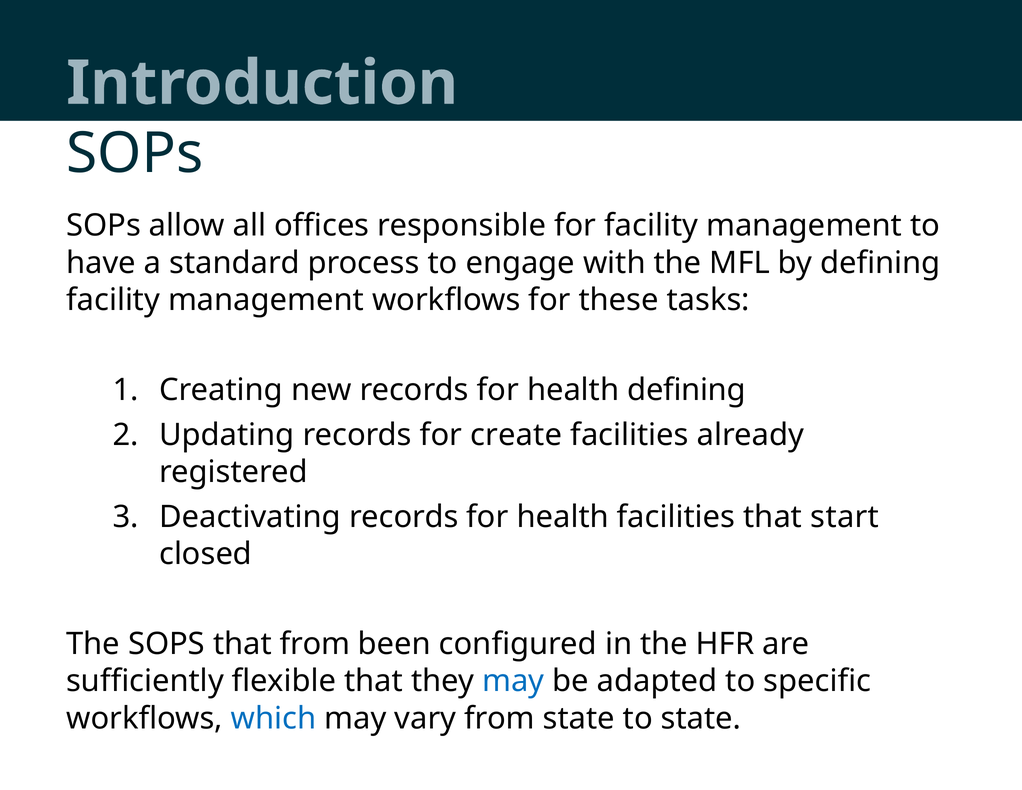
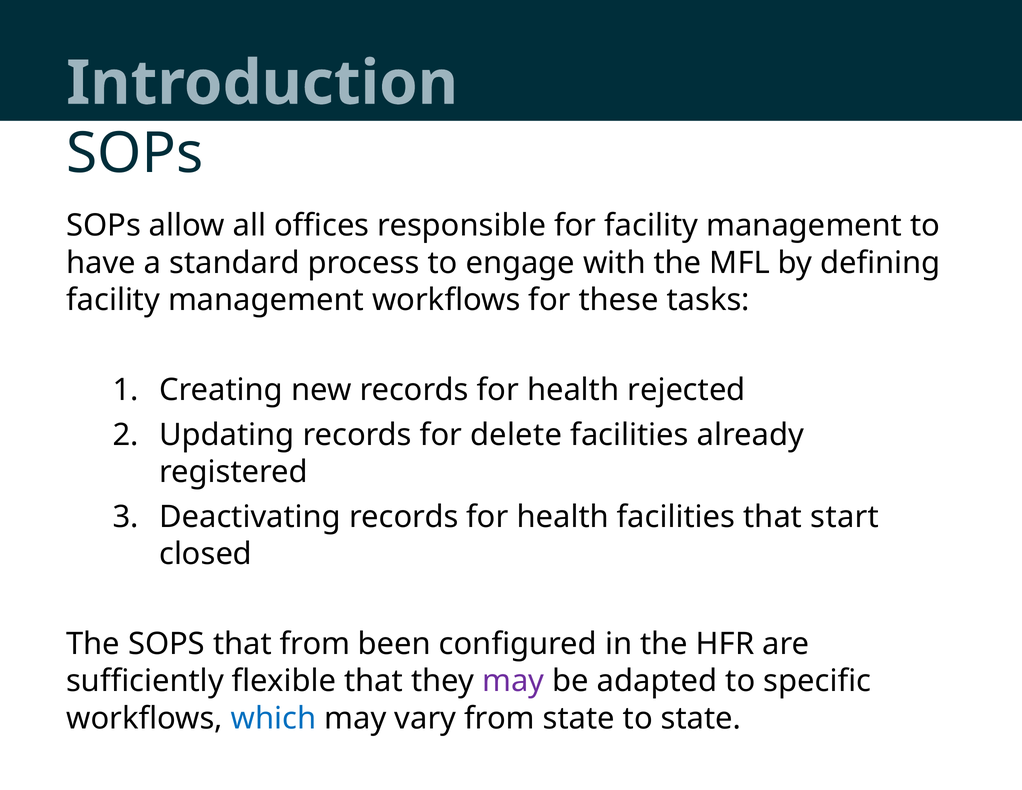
health defining: defining -> rejected
create: create -> delete
may at (513, 681) colour: blue -> purple
